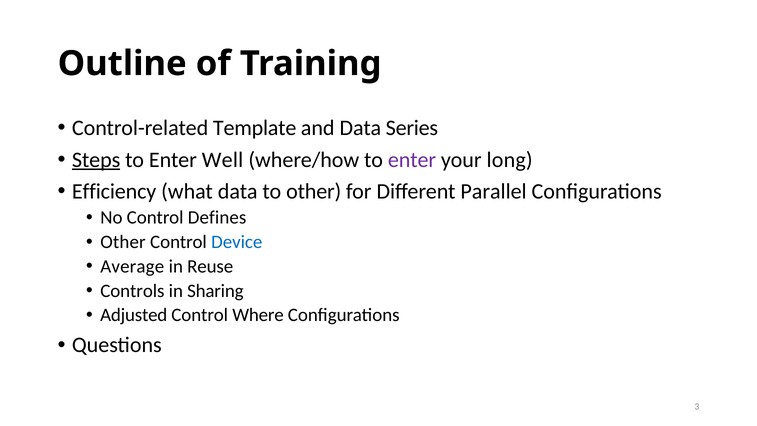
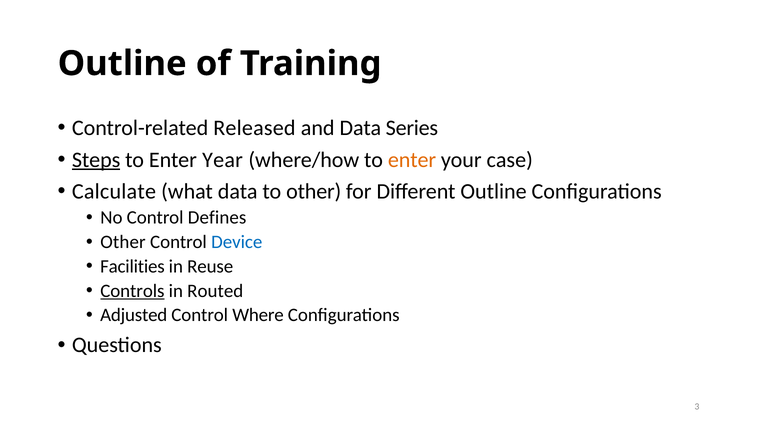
Template: Template -> Released
Well: Well -> Year
enter at (412, 160) colour: purple -> orange
long: long -> case
Efficiency: Efficiency -> Calculate
Different Parallel: Parallel -> Outline
Average: Average -> Facilities
Controls underline: none -> present
Sharing: Sharing -> Routed
